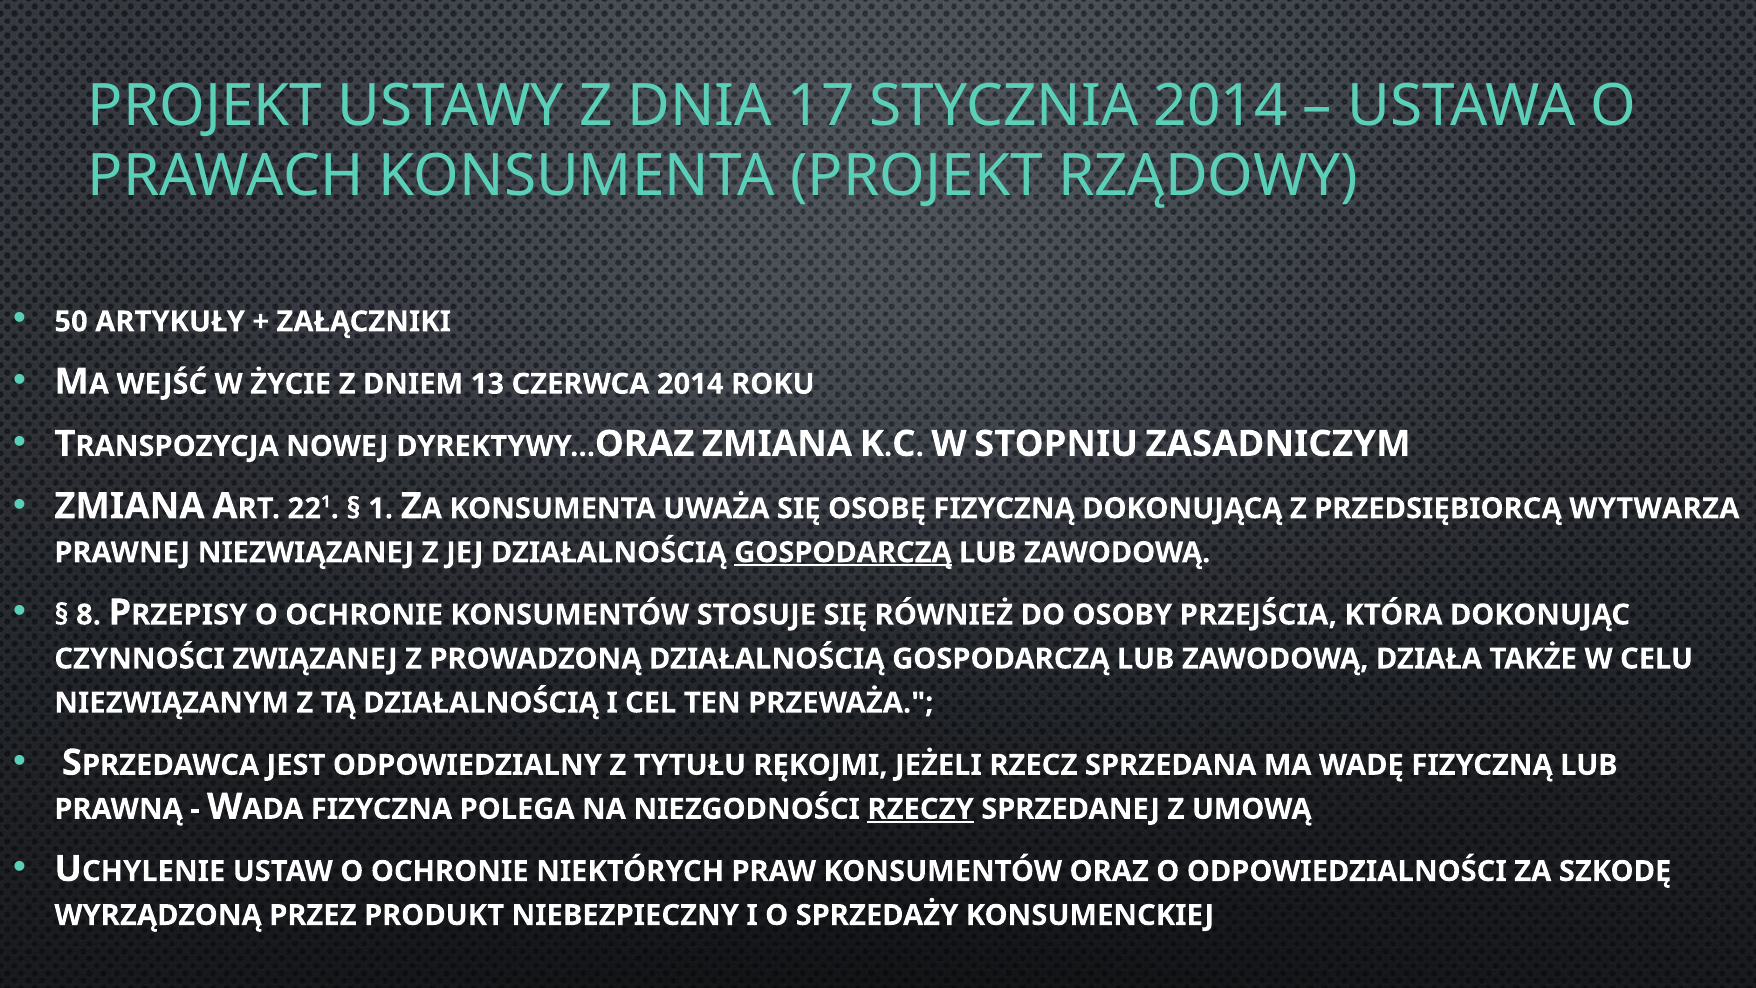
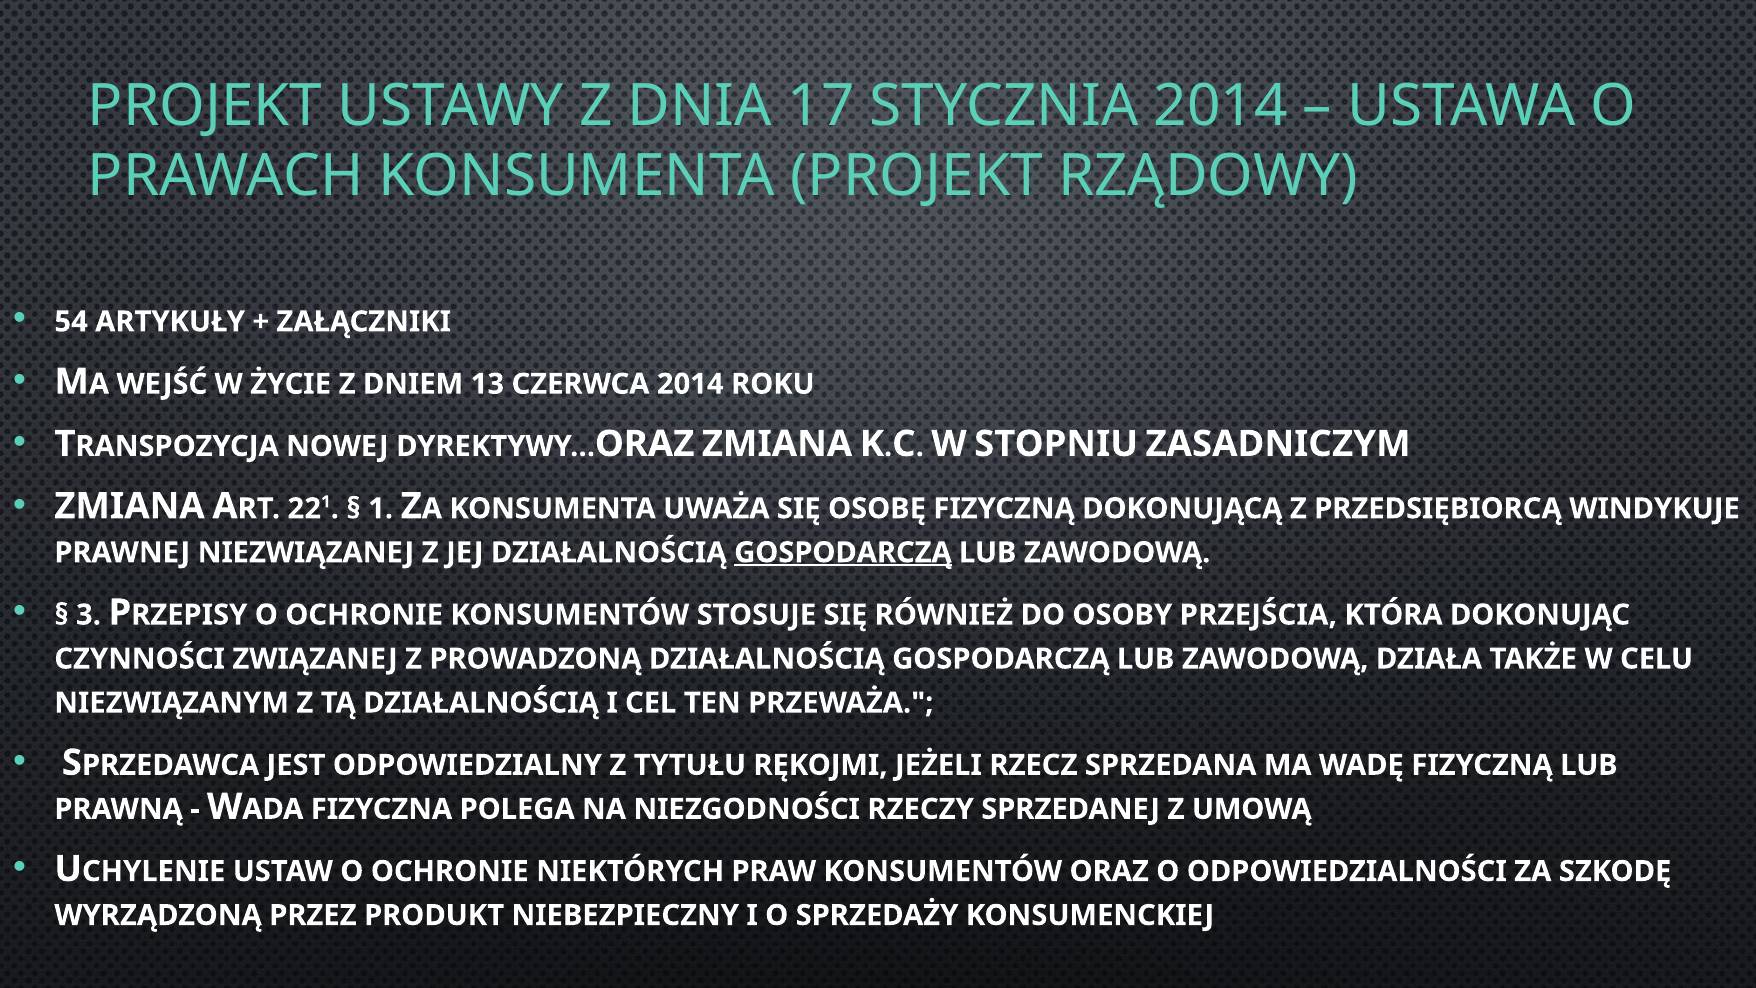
50: 50 -> 54
WYTWARZA: WYTWARZA -> WINDYKUJE
8: 8 -> 3
RZECZY underline: present -> none
